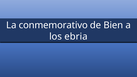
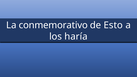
Bien: Bien -> Esto
ebria: ebria -> haría
